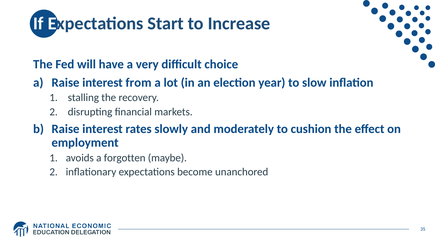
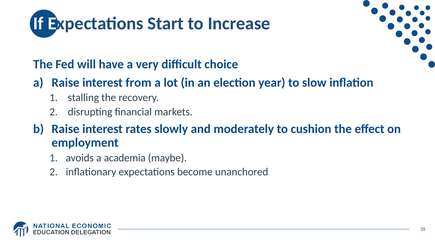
forgotten: forgotten -> academia
